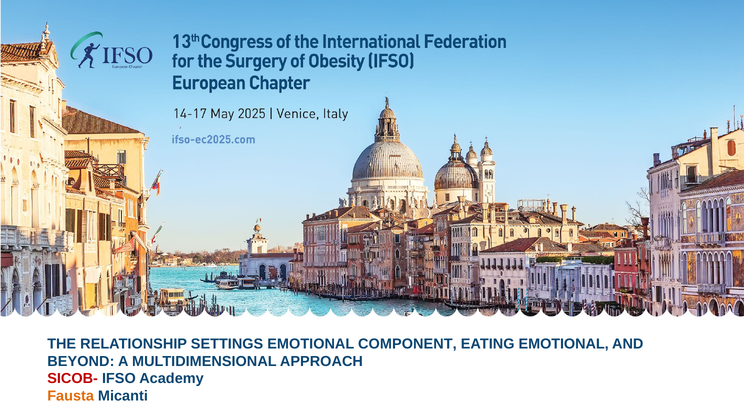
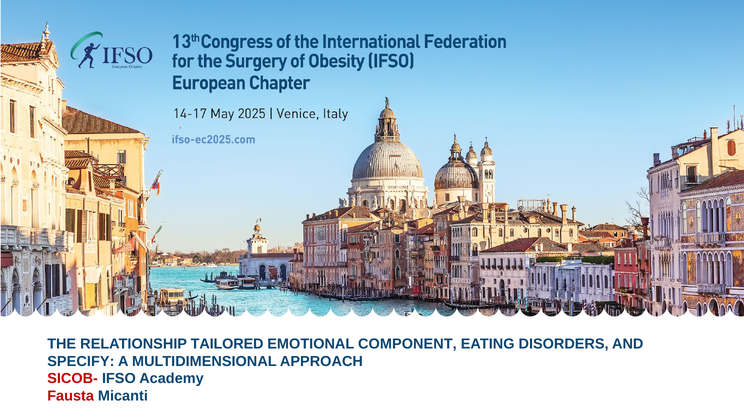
SETTINGS: SETTINGS -> TAILORED
EATING EMOTIONAL: EMOTIONAL -> DISORDERS
BEYOND: BEYOND -> SPECIFY
Fausta colour: orange -> red
